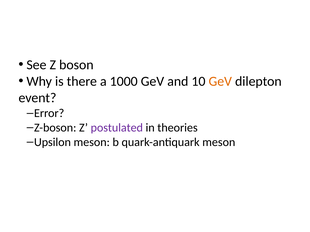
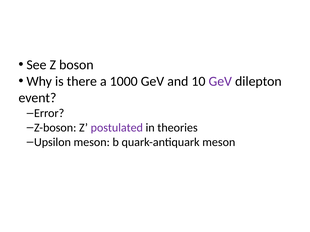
GeV at (220, 82) colour: orange -> purple
